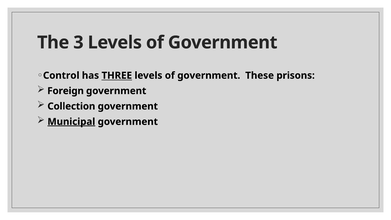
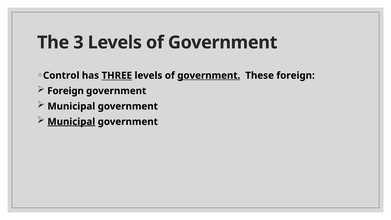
government at (209, 75) underline: none -> present
These prisons: prisons -> foreign
Collection at (71, 106): Collection -> Municipal
